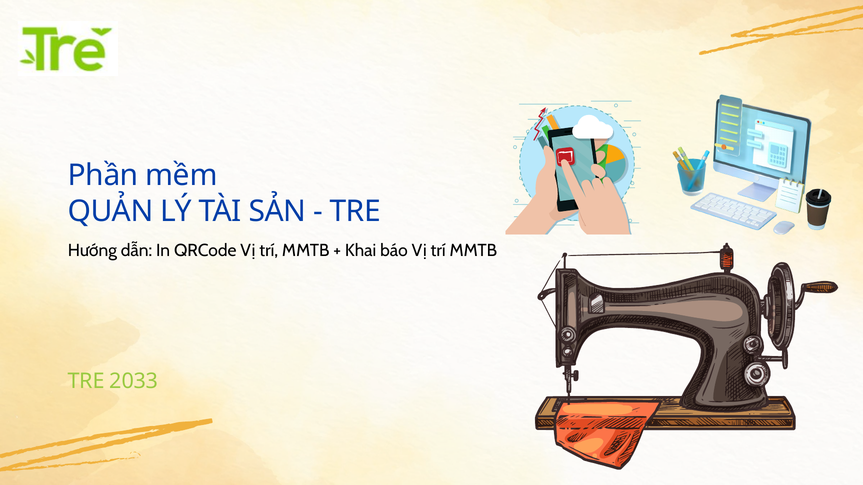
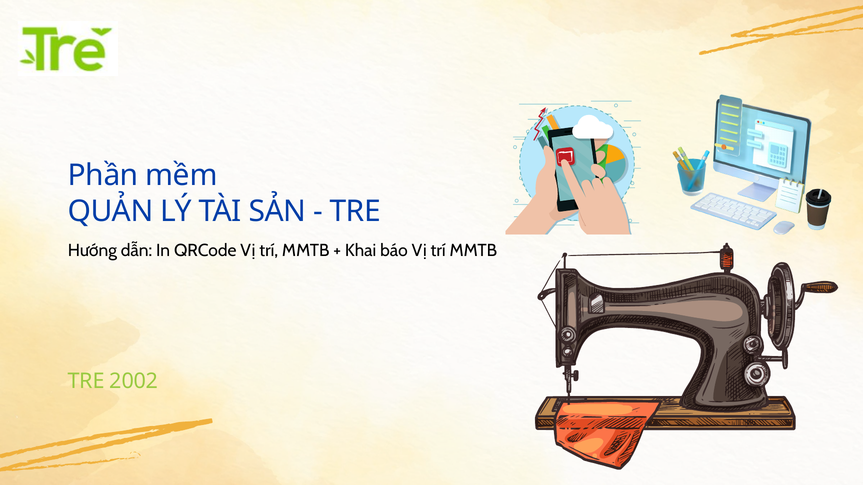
2033: 2033 -> 2002
